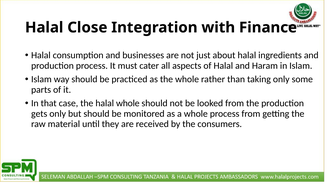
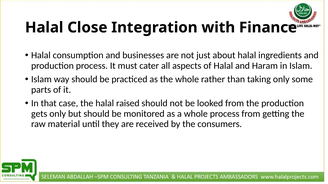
halal whole: whole -> raised
